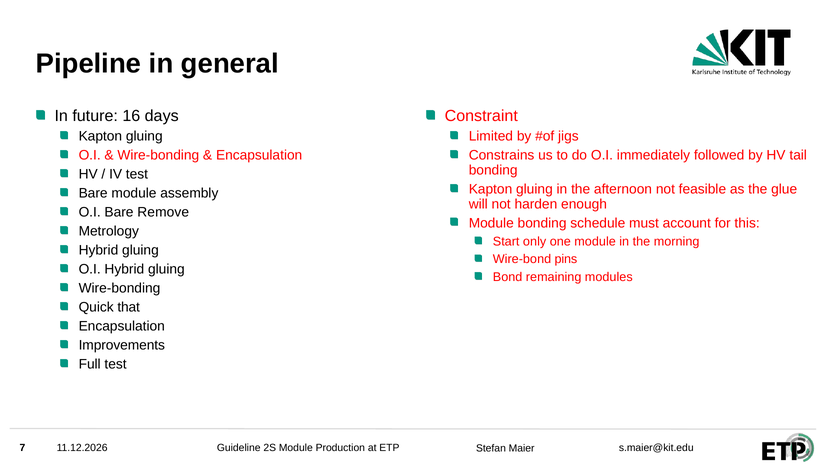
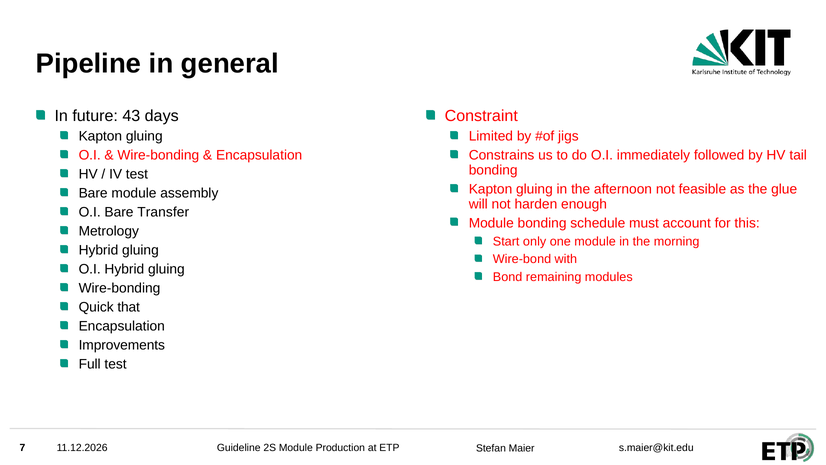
16: 16 -> 43
Remove: Remove -> Transfer
pins: pins -> with
